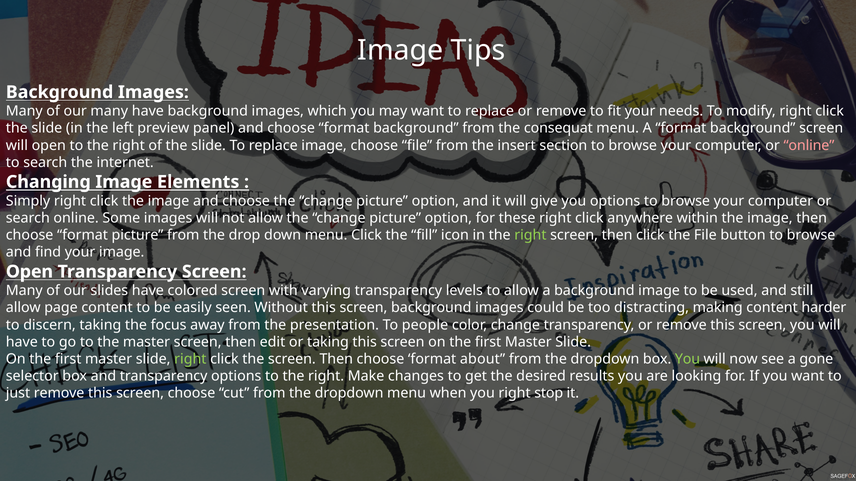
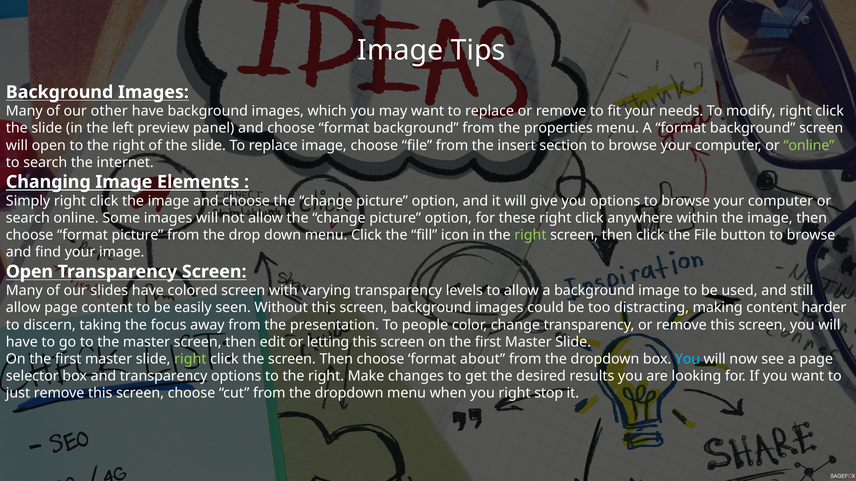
our many: many -> other
consequat: consequat -> properties
online at (809, 145) colour: pink -> light green
or taking: taking -> letting
You at (688, 359) colour: light green -> light blue
a gone: gone -> page
